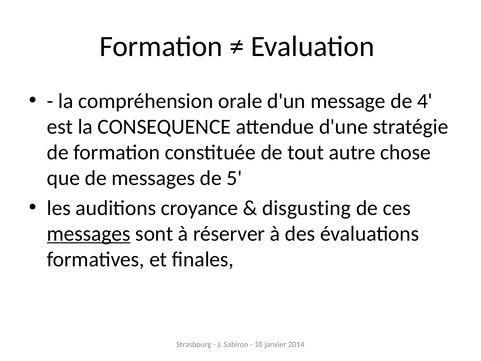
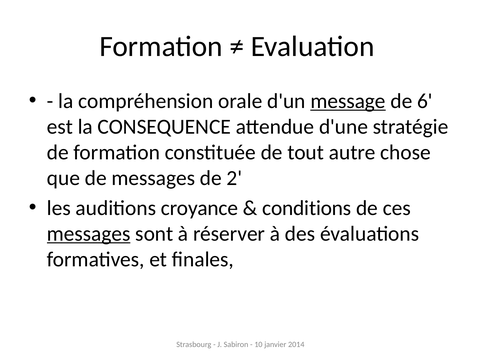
message underline: none -> present
4: 4 -> 6
5: 5 -> 2
disgusting: disgusting -> conditions
